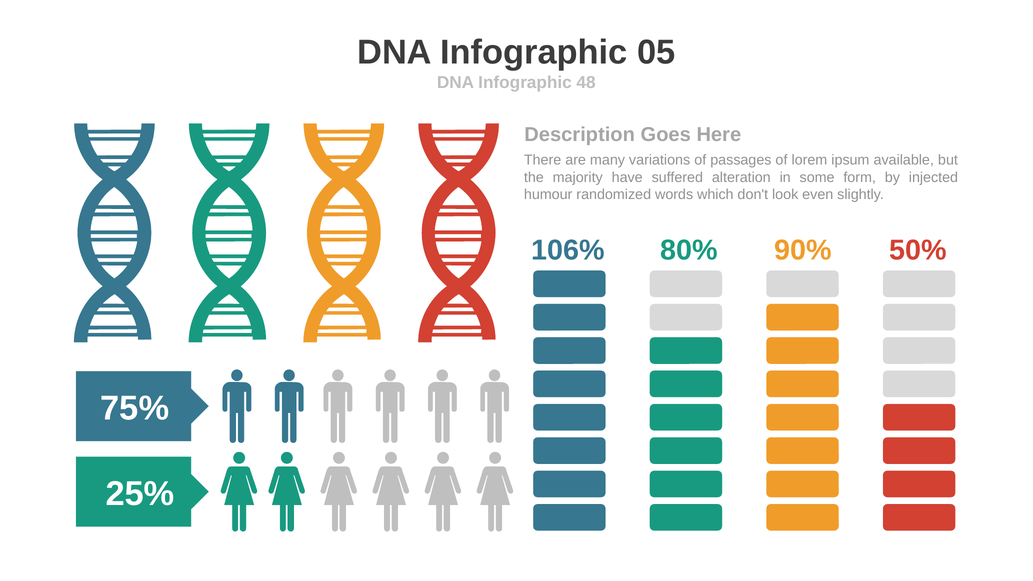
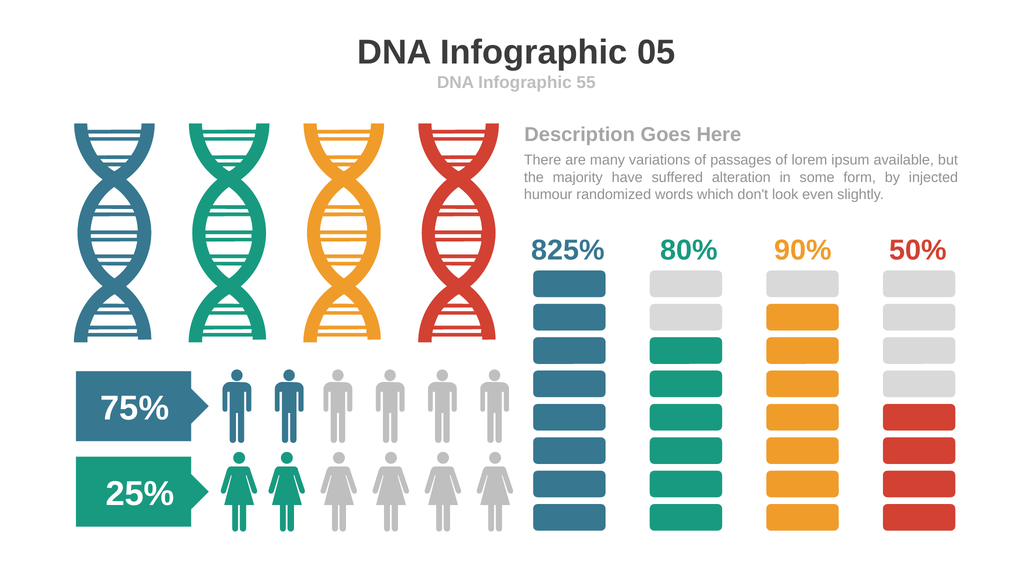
48: 48 -> 55
106%: 106% -> 825%
